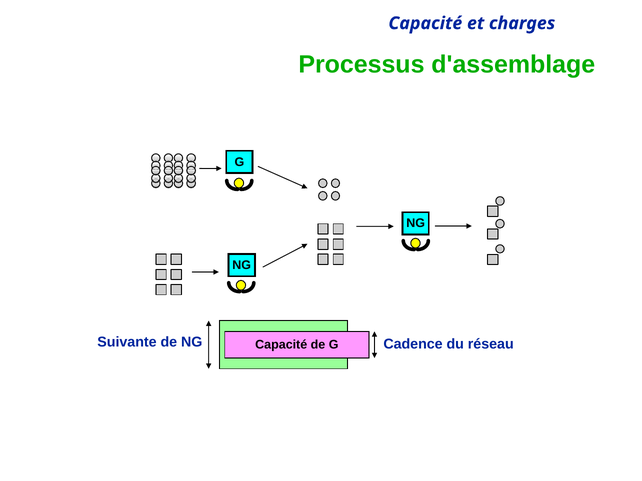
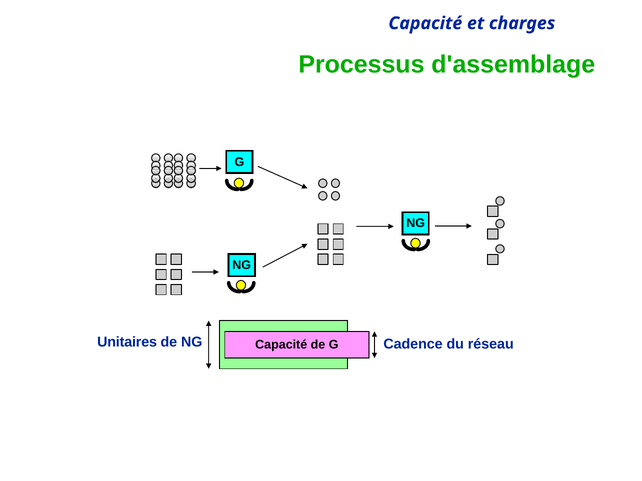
Suivante: Suivante -> Unitaires
